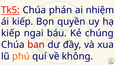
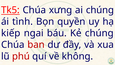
phán: phán -> xưng
ai nhiệm: nhiệm -> chúng
ái kiếp: kiếp -> tình
phú colour: orange -> red
